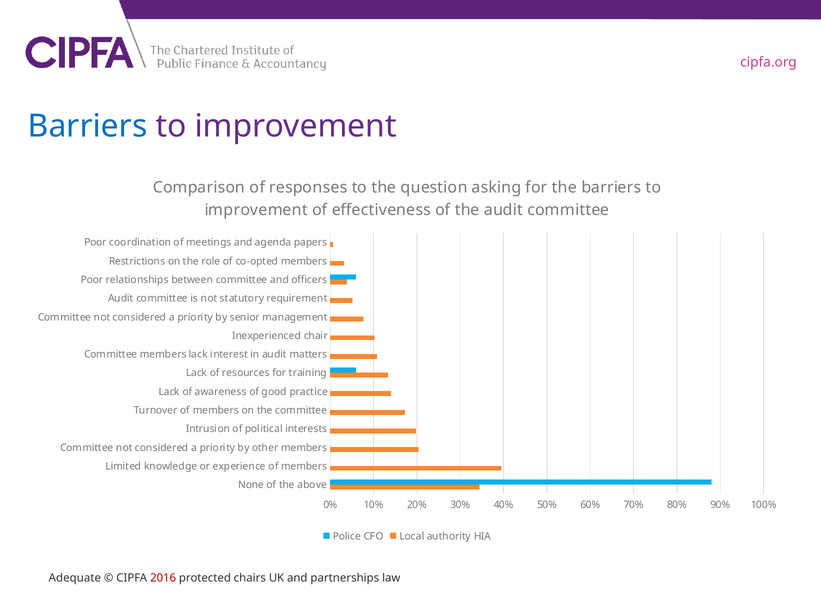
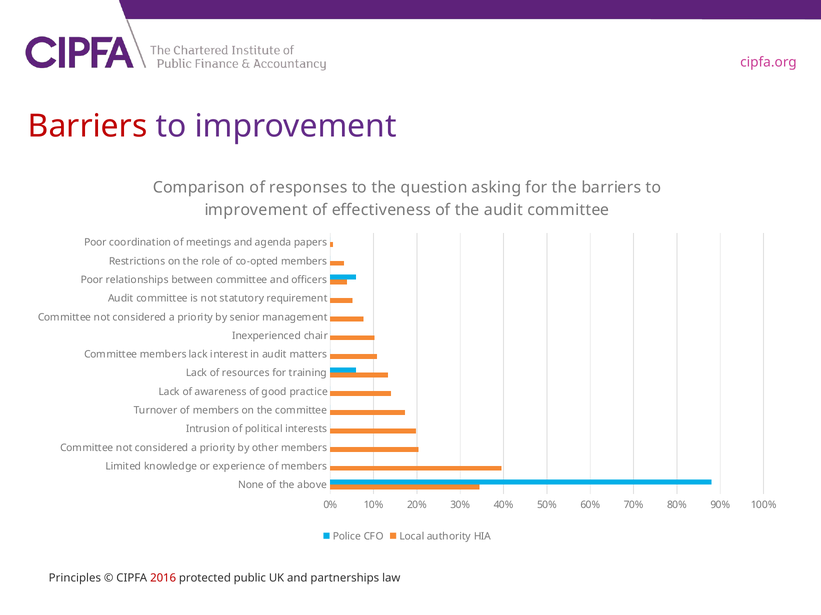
Barriers at (88, 126) colour: blue -> red
Adequate: Adequate -> Principles
chairs: chairs -> public
